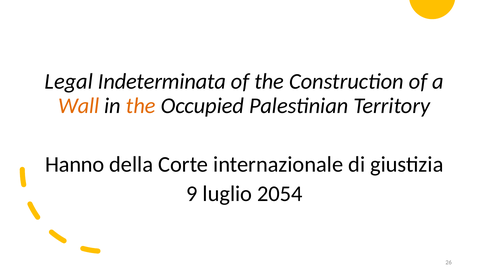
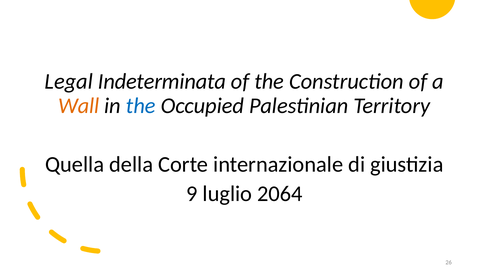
the at (141, 106) colour: orange -> blue
Hanno: Hanno -> Quella
2054: 2054 -> 2064
